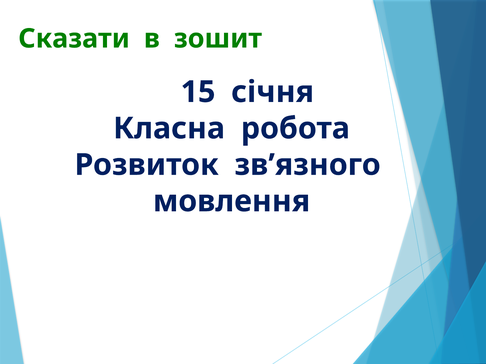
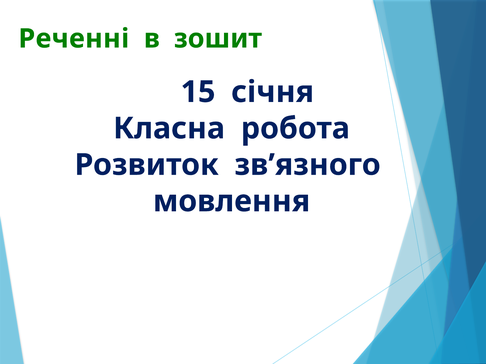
Сказати: Сказати -> Реченні
